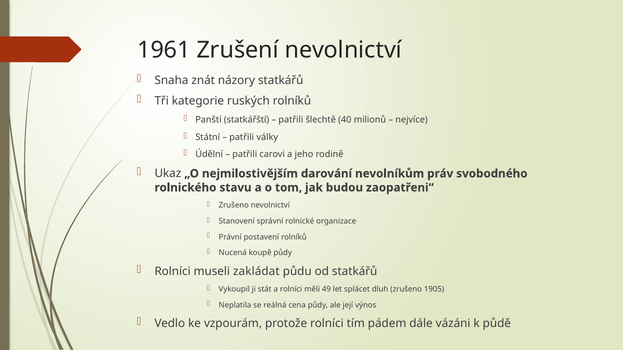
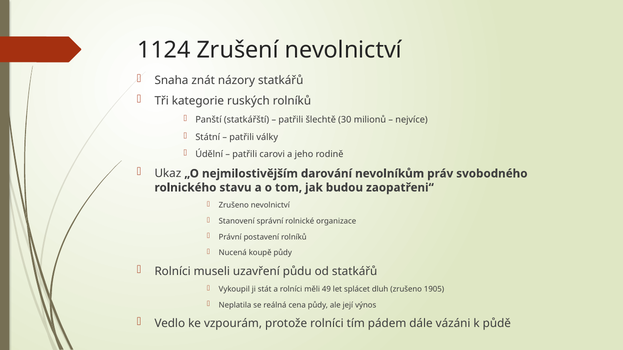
1961: 1961 -> 1124
40: 40 -> 30
zakládat: zakládat -> uzavření
